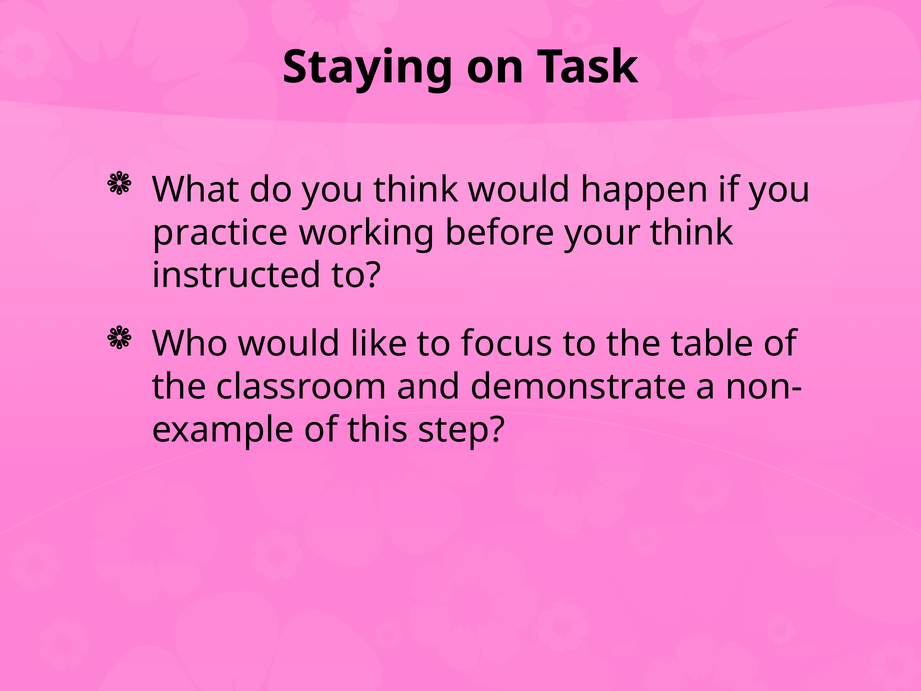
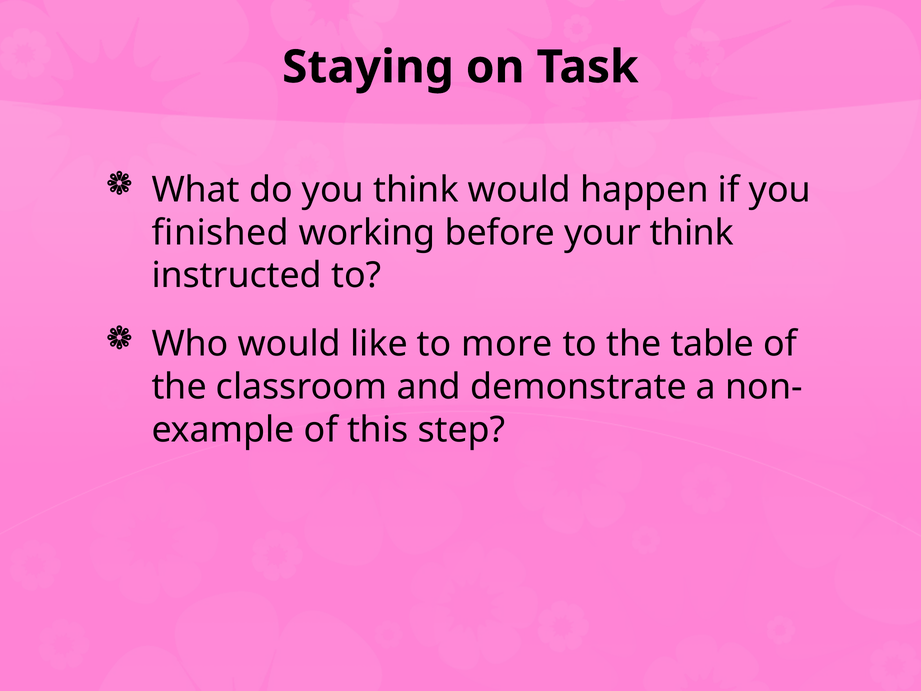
practice: practice -> finished
focus: focus -> more
